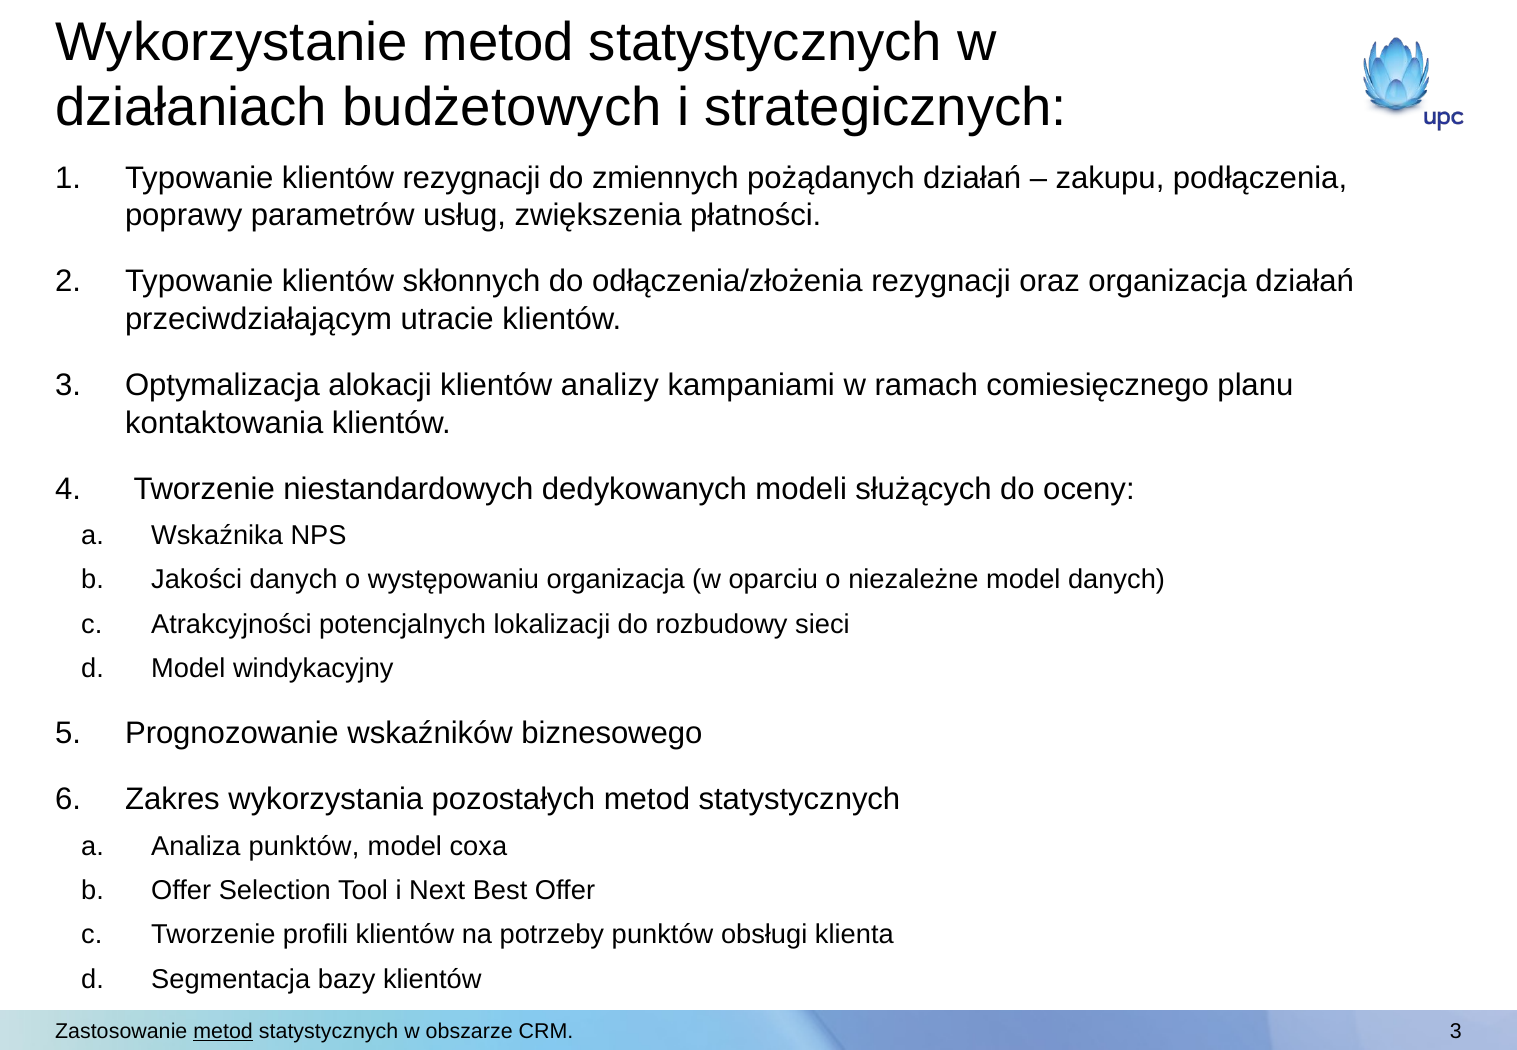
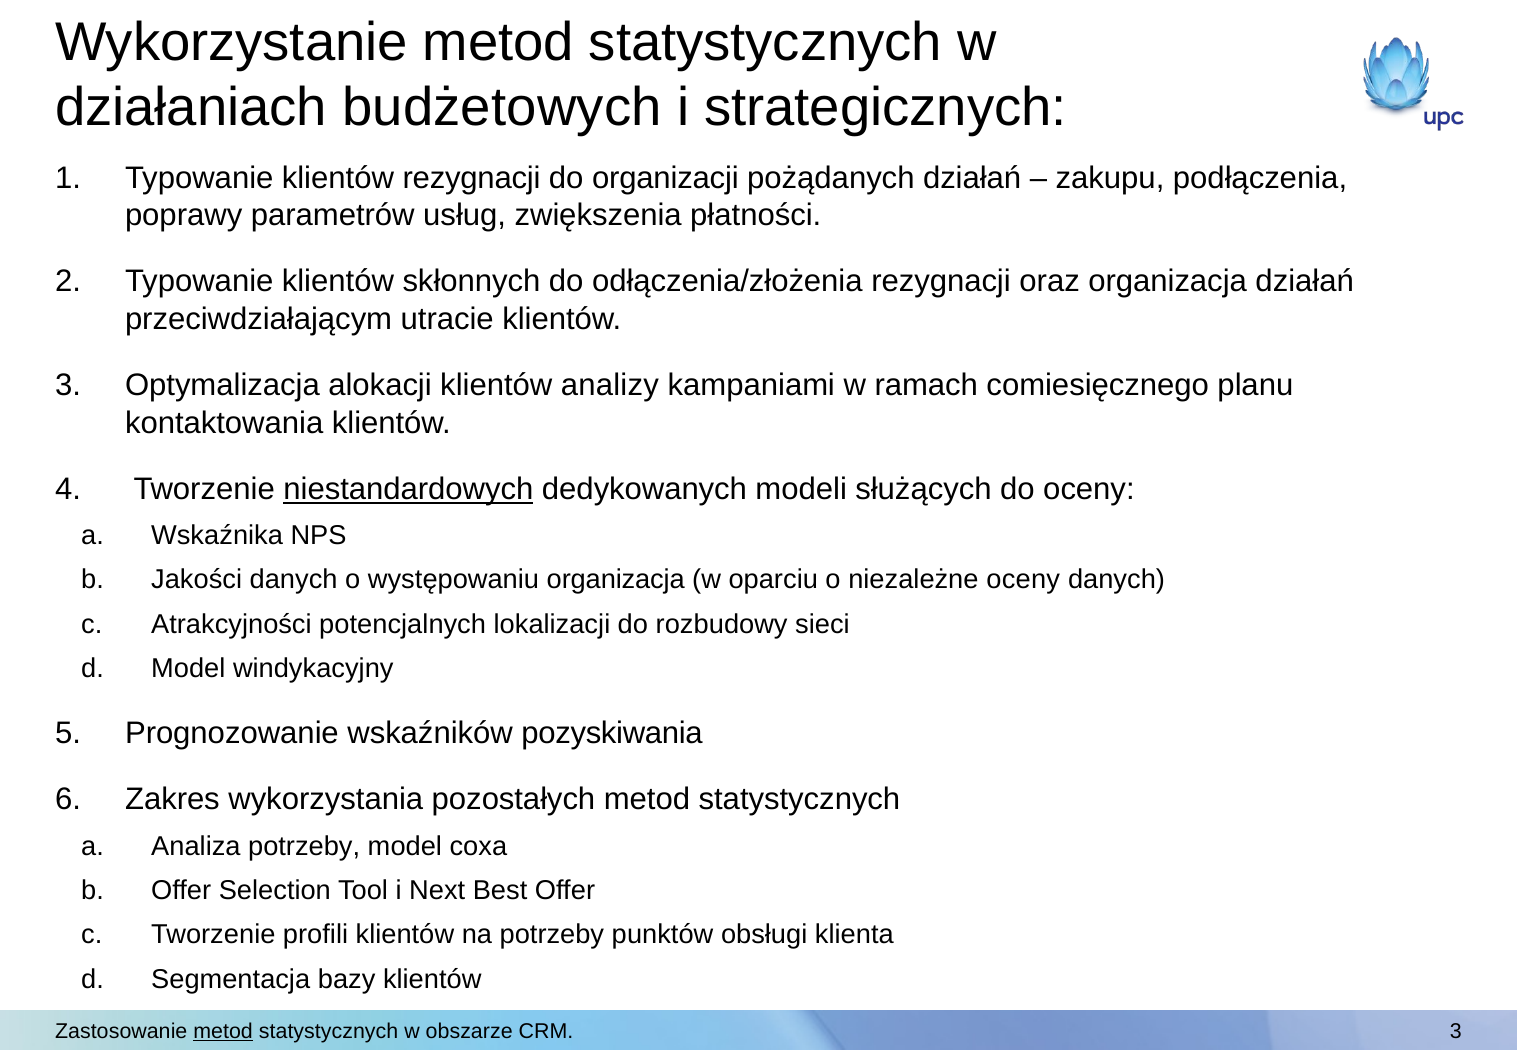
zmiennych: zmiennych -> organizacji
niestandardowych underline: none -> present
niezależne model: model -> oceny
biznesowego: biznesowego -> pozyskiwania
Analiza punktów: punktów -> potrzeby
